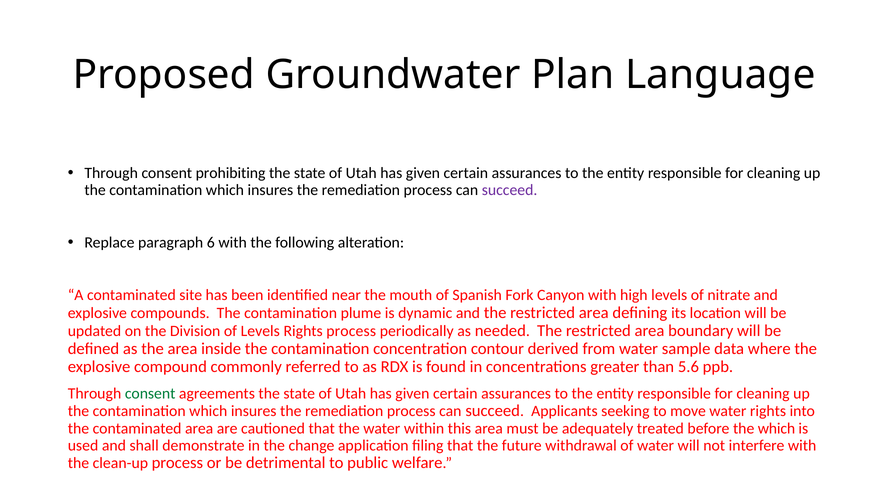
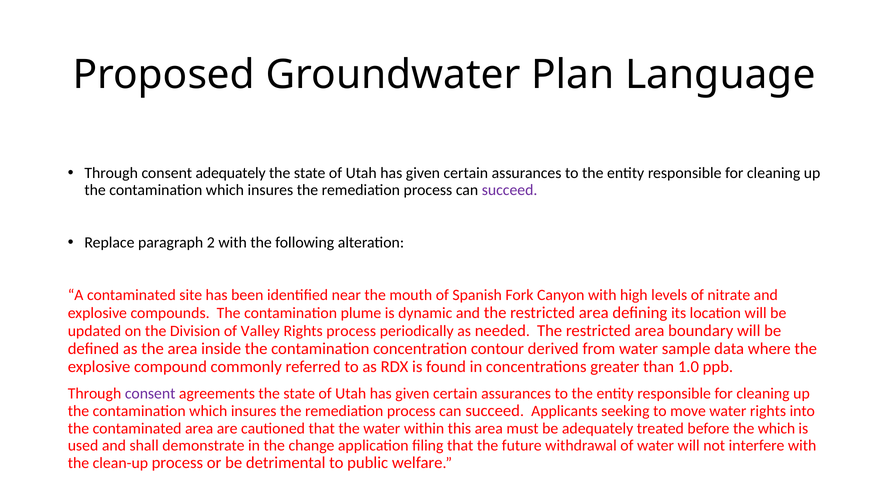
consent prohibiting: prohibiting -> adequately
6: 6 -> 2
of Levels: Levels -> Valley
5.6: 5.6 -> 1.0
consent at (150, 393) colour: green -> purple
